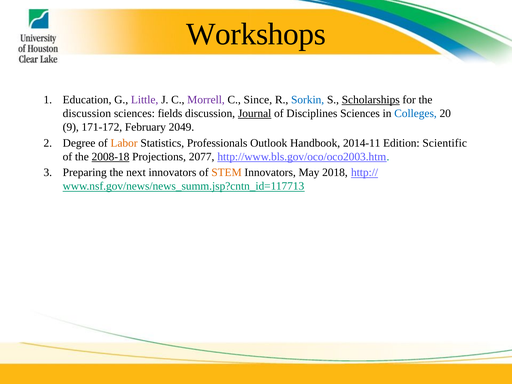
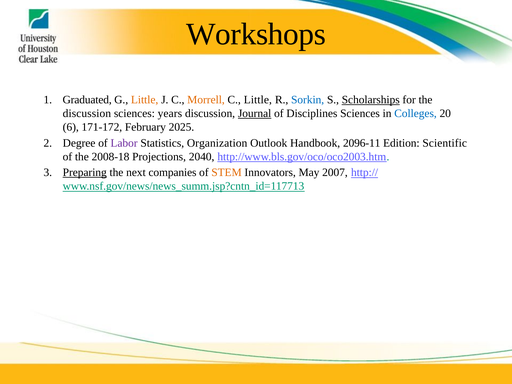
Education: Education -> Graduated
Little at (145, 100) colour: purple -> orange
Morrell colour: purple -> orange
C Since: Since -> Little
fields: fields -> years
9: 9 -> 6
2049: 2049 -> 2025
Labor colour: orange -> purple
Professionals: Professionals -> Organization
2014-11: 2014-11 -> 2096-11
2008-18 underline: present -> none
2077: 2077 -> 2040
Preparing underline: none -> present
next innovators: innovators -> companies
2018: 2018 -> 2007
